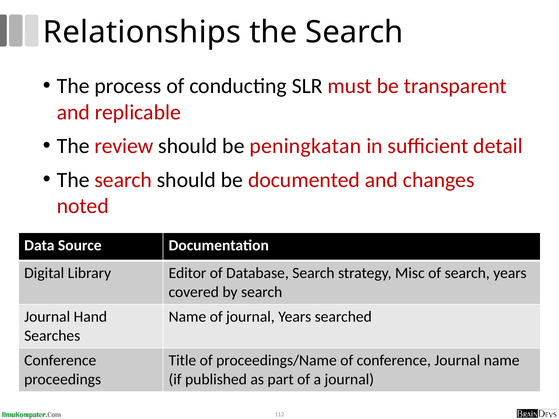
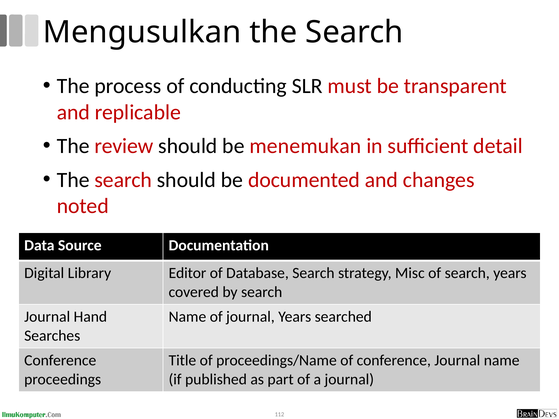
Relationships: Relationships -> Mengusulkan
peningkatan: peningkatan -> menemukan
